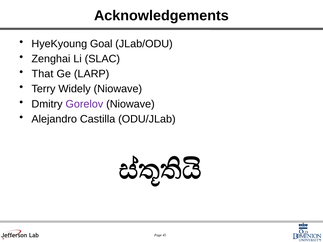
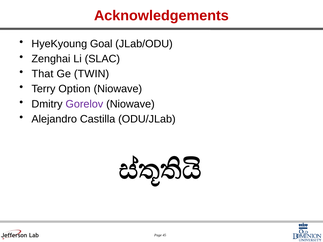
Acknowledgements colour: black -> red
LARP: LARP -> TWIN
Widely: Widely -> Option
